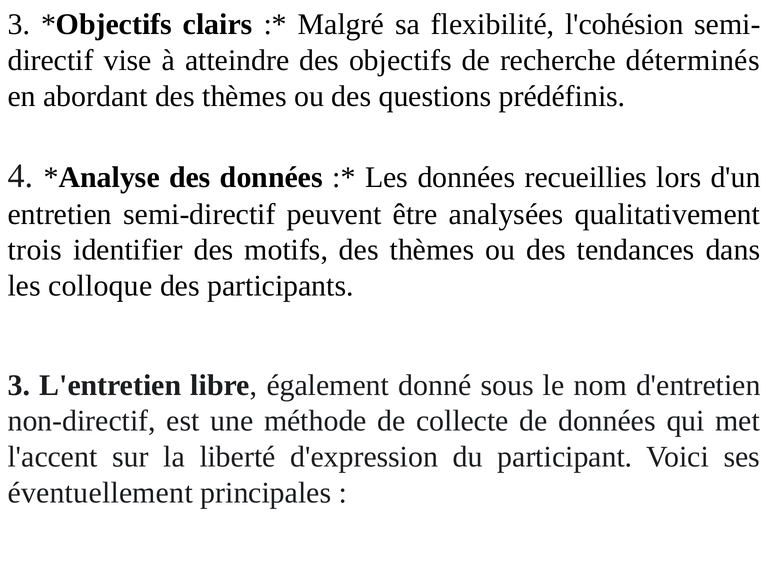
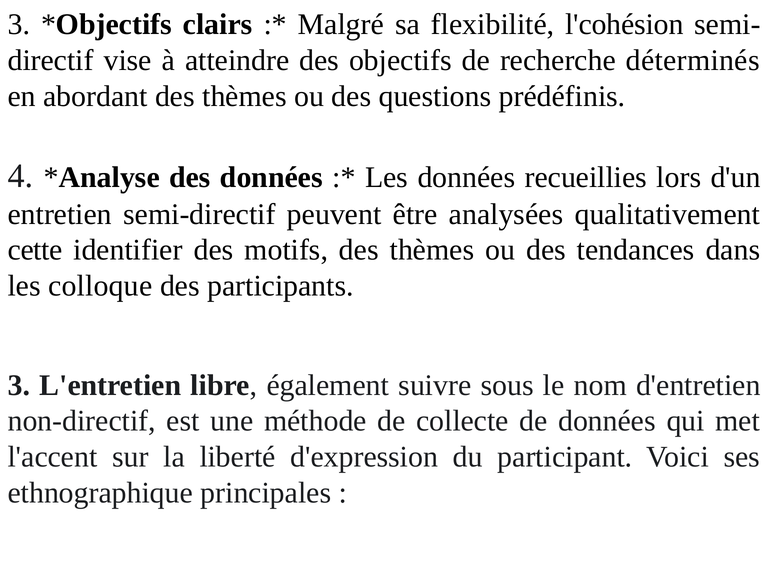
trois: trois -> cette
donné: donné -> suivre
éventuellement: éventuellement -> ethnographique
